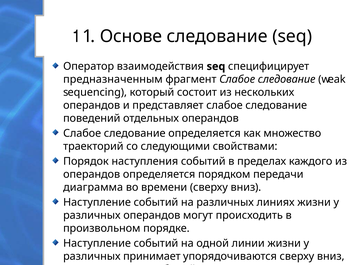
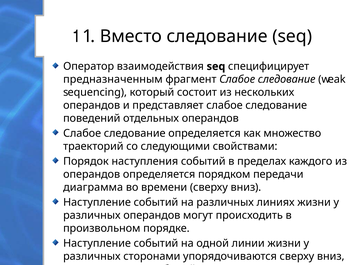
Основе: Основе -> Вместо
принимает: принимает -> сторонами
